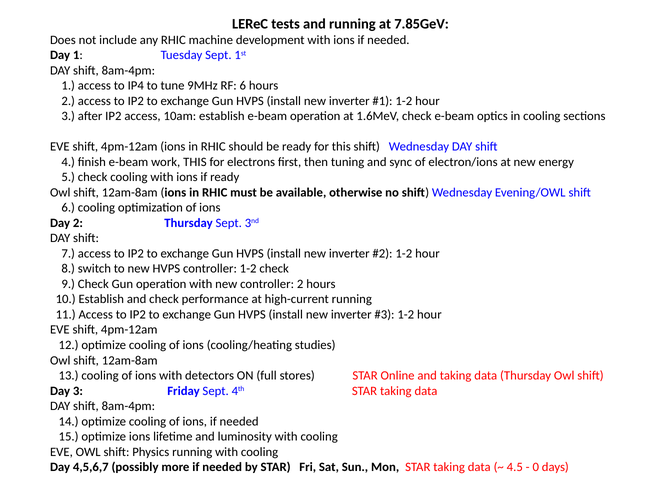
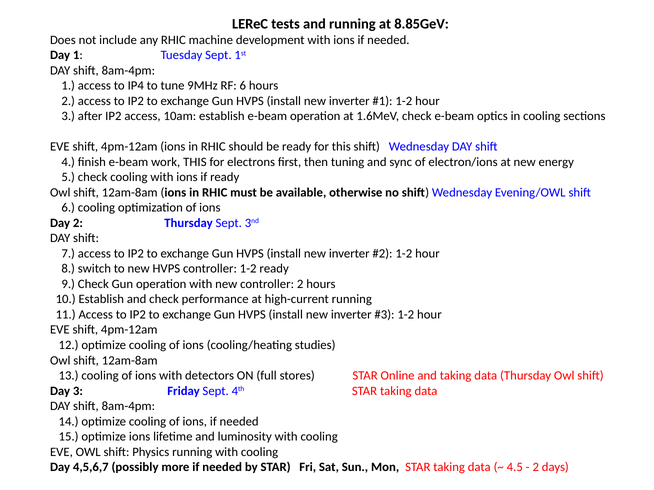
7.85GeV: 7.85GeV -> 8.85GeV
1-2 check: check -> ready
0 at (536, 468): 0 -> 2
